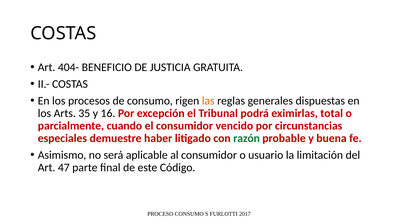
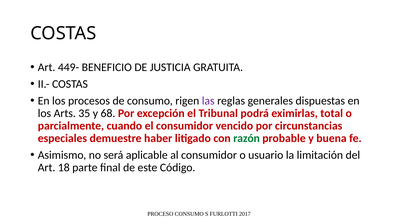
404-: 404- -> 449-
las colour: orange -> purple
16: 16 -> 68
47: 47 -> 18
